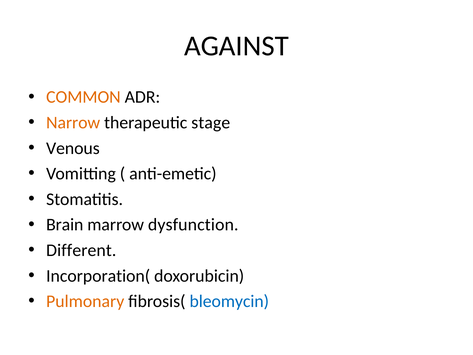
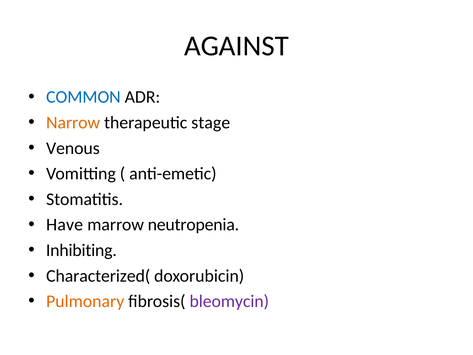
COMMON colour: orange -> blue
Brain: Brain -> Have
dysfunction: dysfunction -> neutropenia
Different: Different -> Inhibiting
Incorporation(: Incorporation( -> Characterized(
bleomycin colour: blue -> purple
